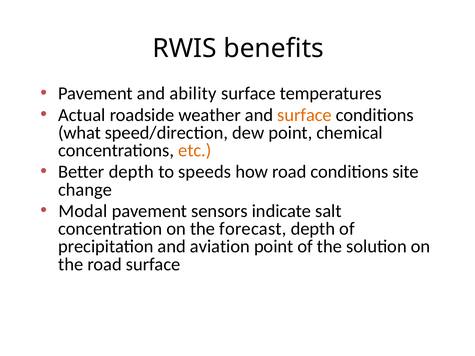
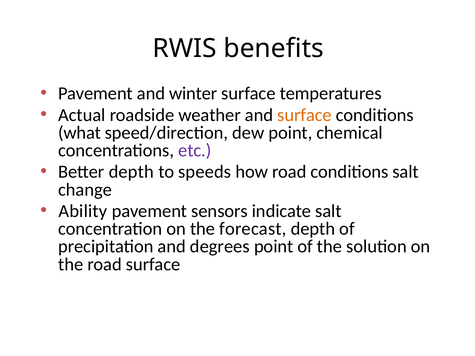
ability: ability -> winter
etc colour: orange -> purple
conditions site: site -> salt
Modal: Modal -> Ability
aviation: aviation -> degrees
